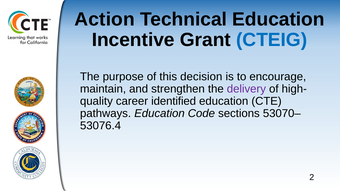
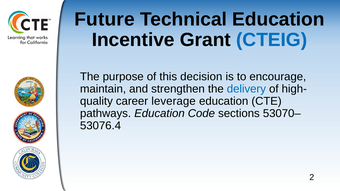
Action: Action -> Future
delivery colour: purple -> blue
identified: identified -> leverage
